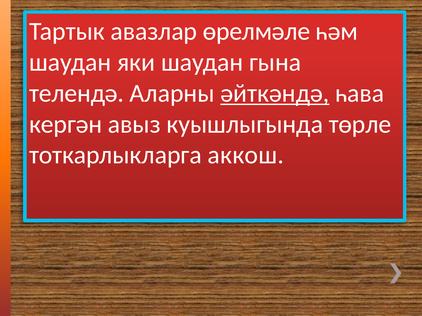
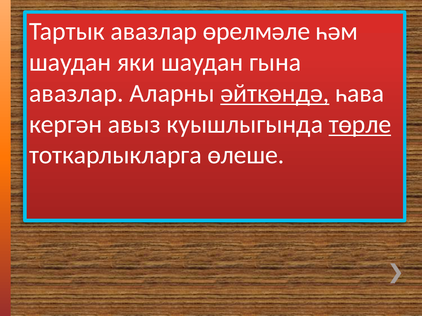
телендә at (77, 93): телендә -> авазлар
төрле underline: none -> present
аккош: аккош -> өлеше
